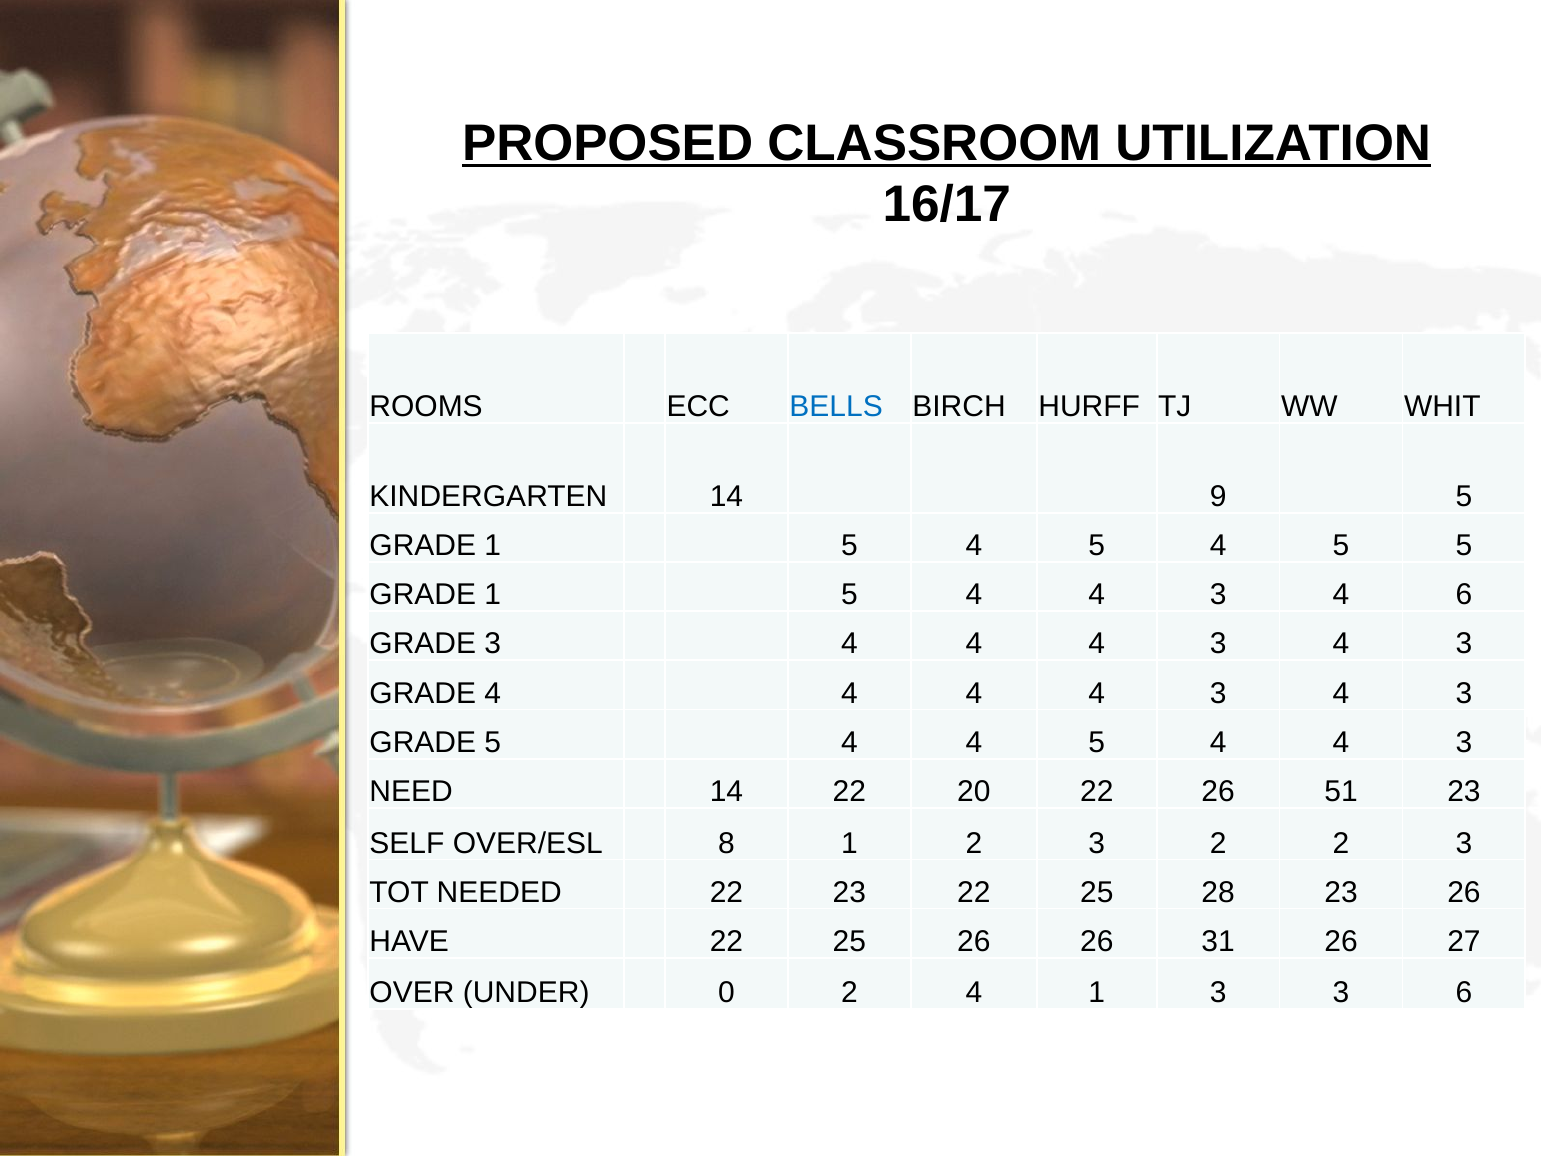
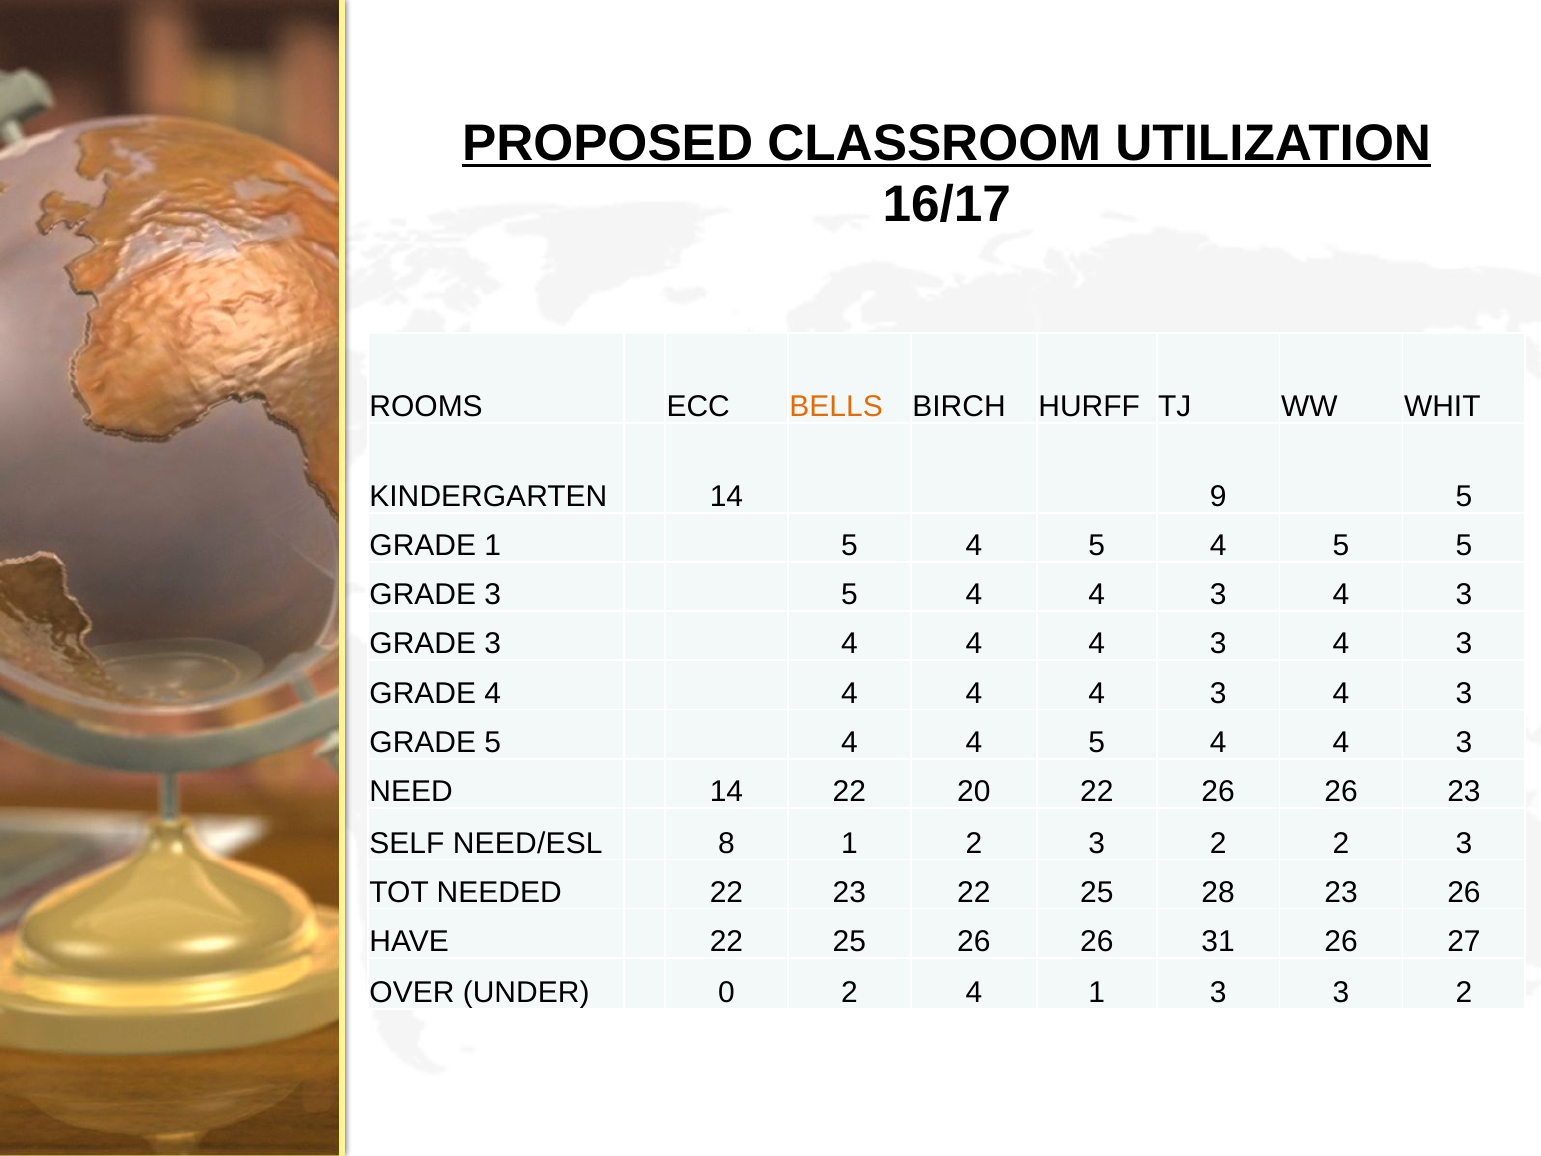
BELLS colour: blue -> orange
1 at (493, 595): 1 -> 3
6 at (1464, 595): 6 -> 3
22 26 51: 51 -> 26
OVER/ESL: OVER/ESL -> NEED/ESL
3 3 6: 6 -> 2
